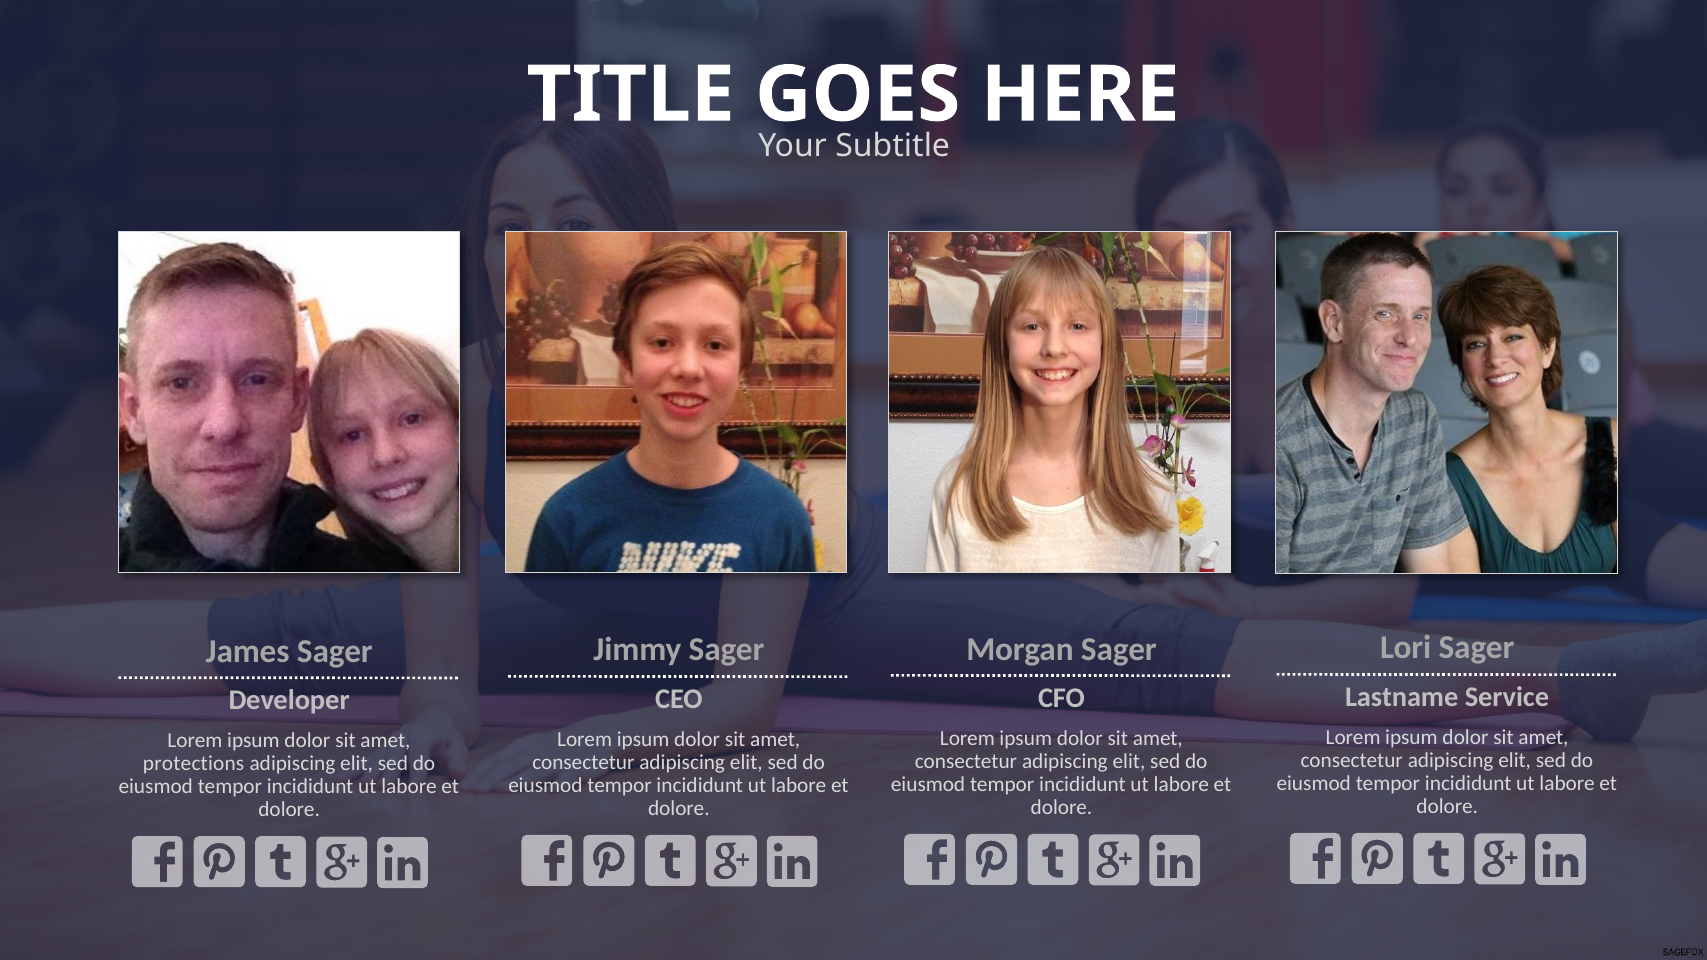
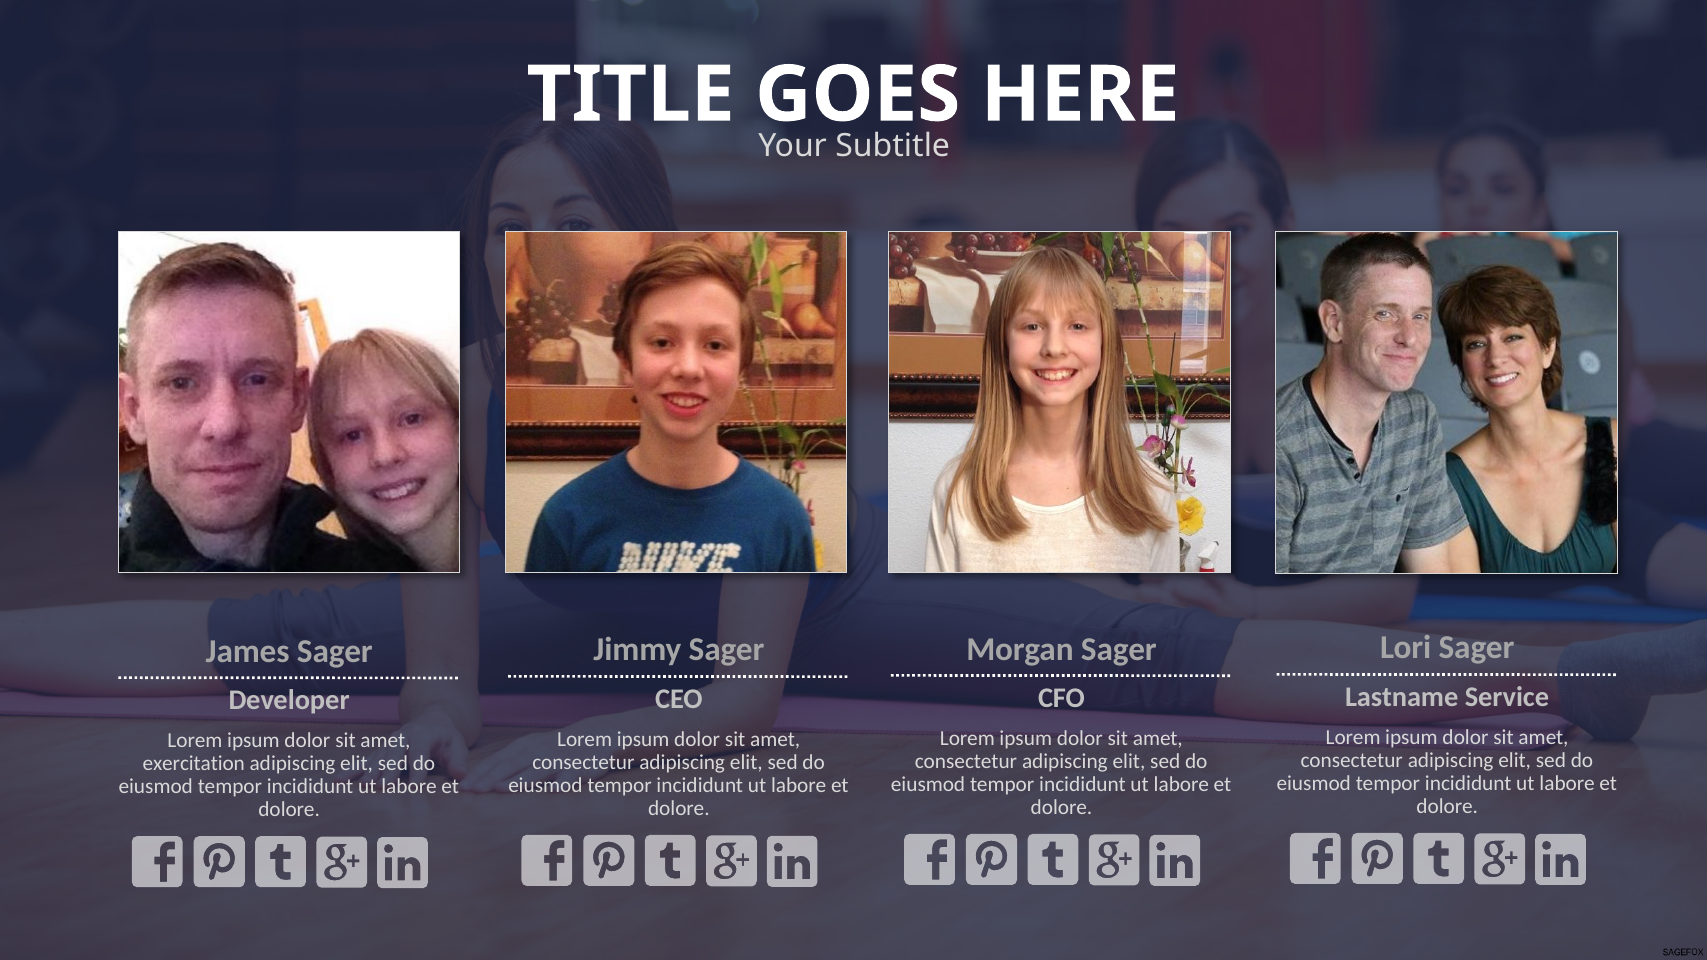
protections: protections -> exercitation
